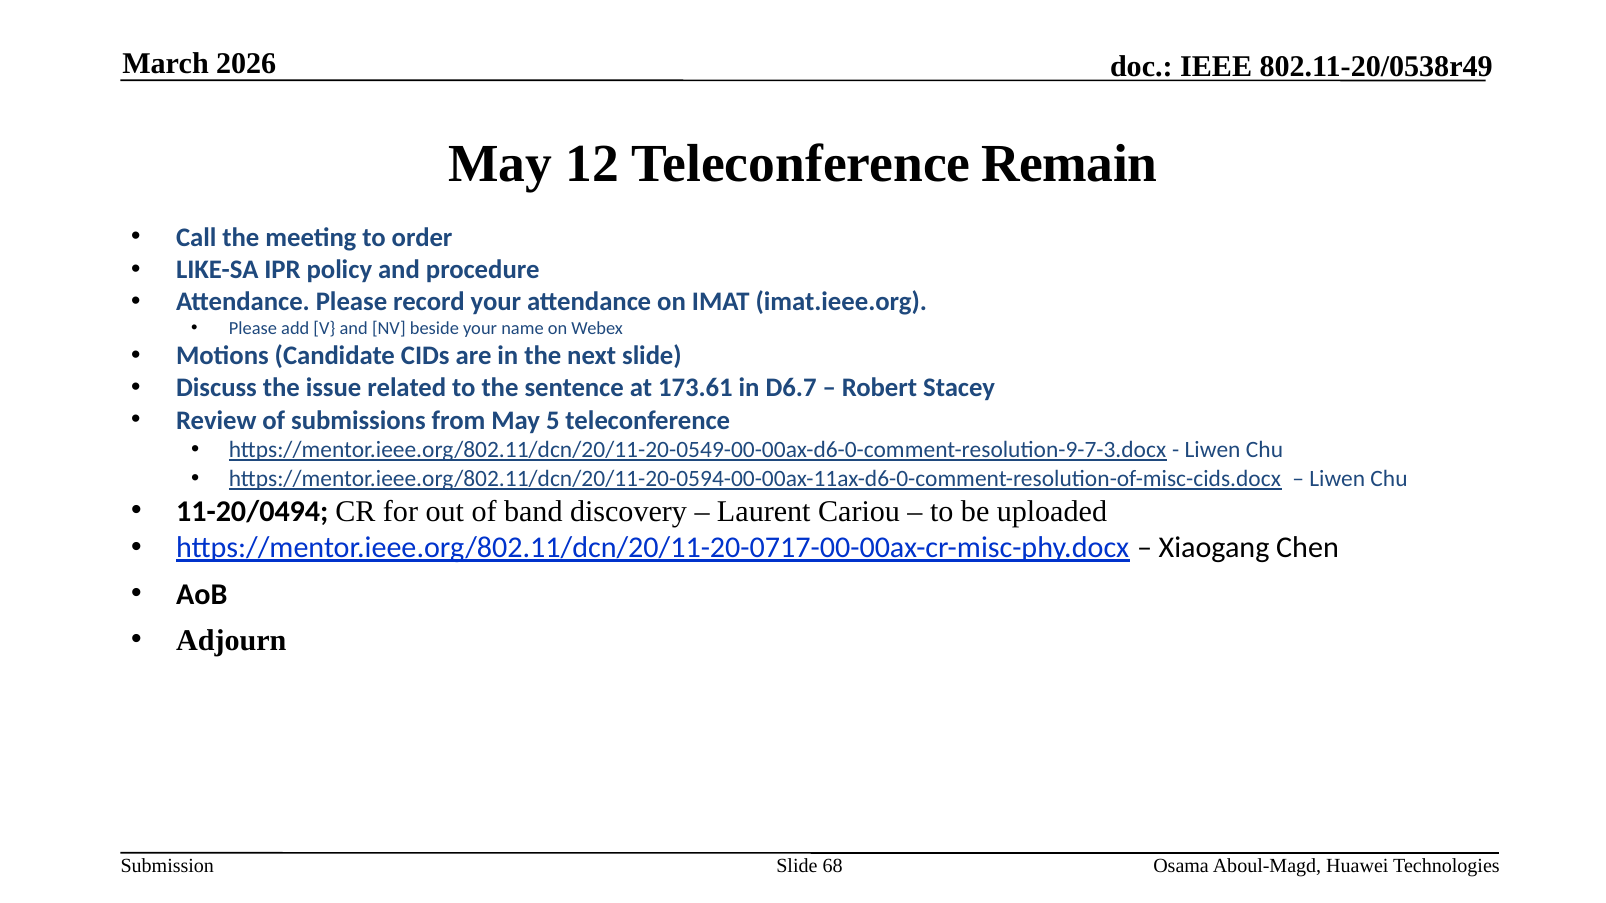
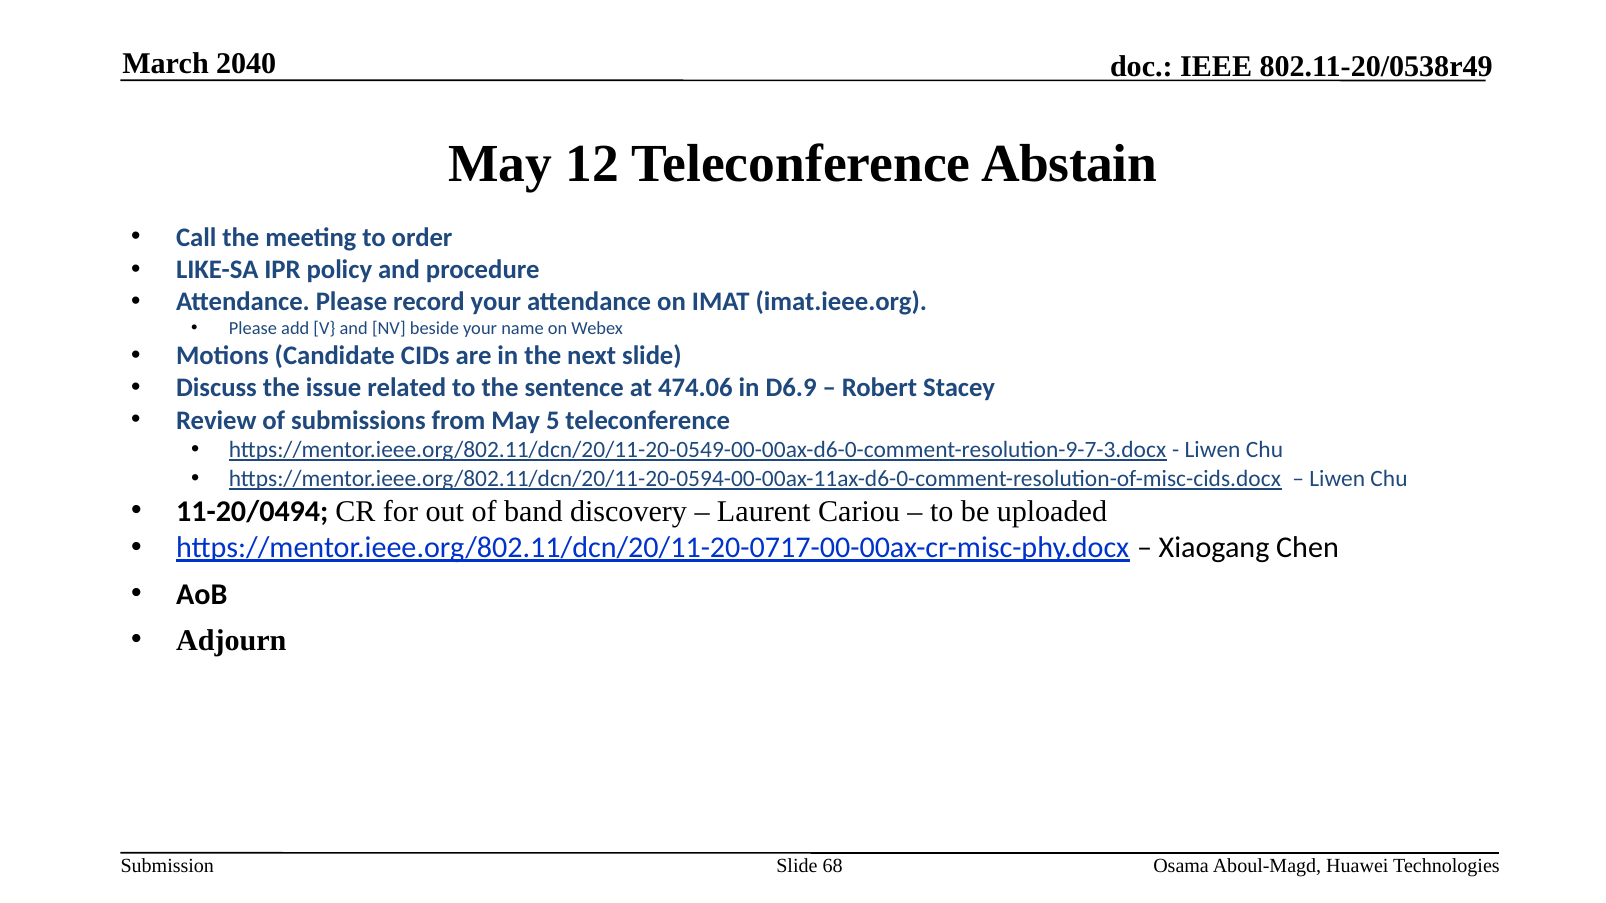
2026: 2026 -> 2040
Remain: Remain -> Abstain
173.61: 173.61 -> 474.06
D6.7: D6.7 -> D6.9
